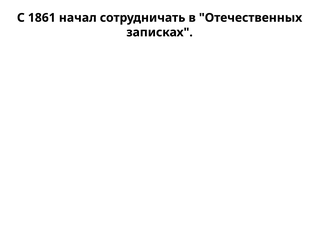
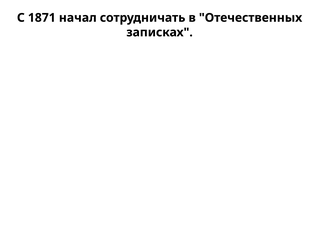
1861: 1861 -> 1871
